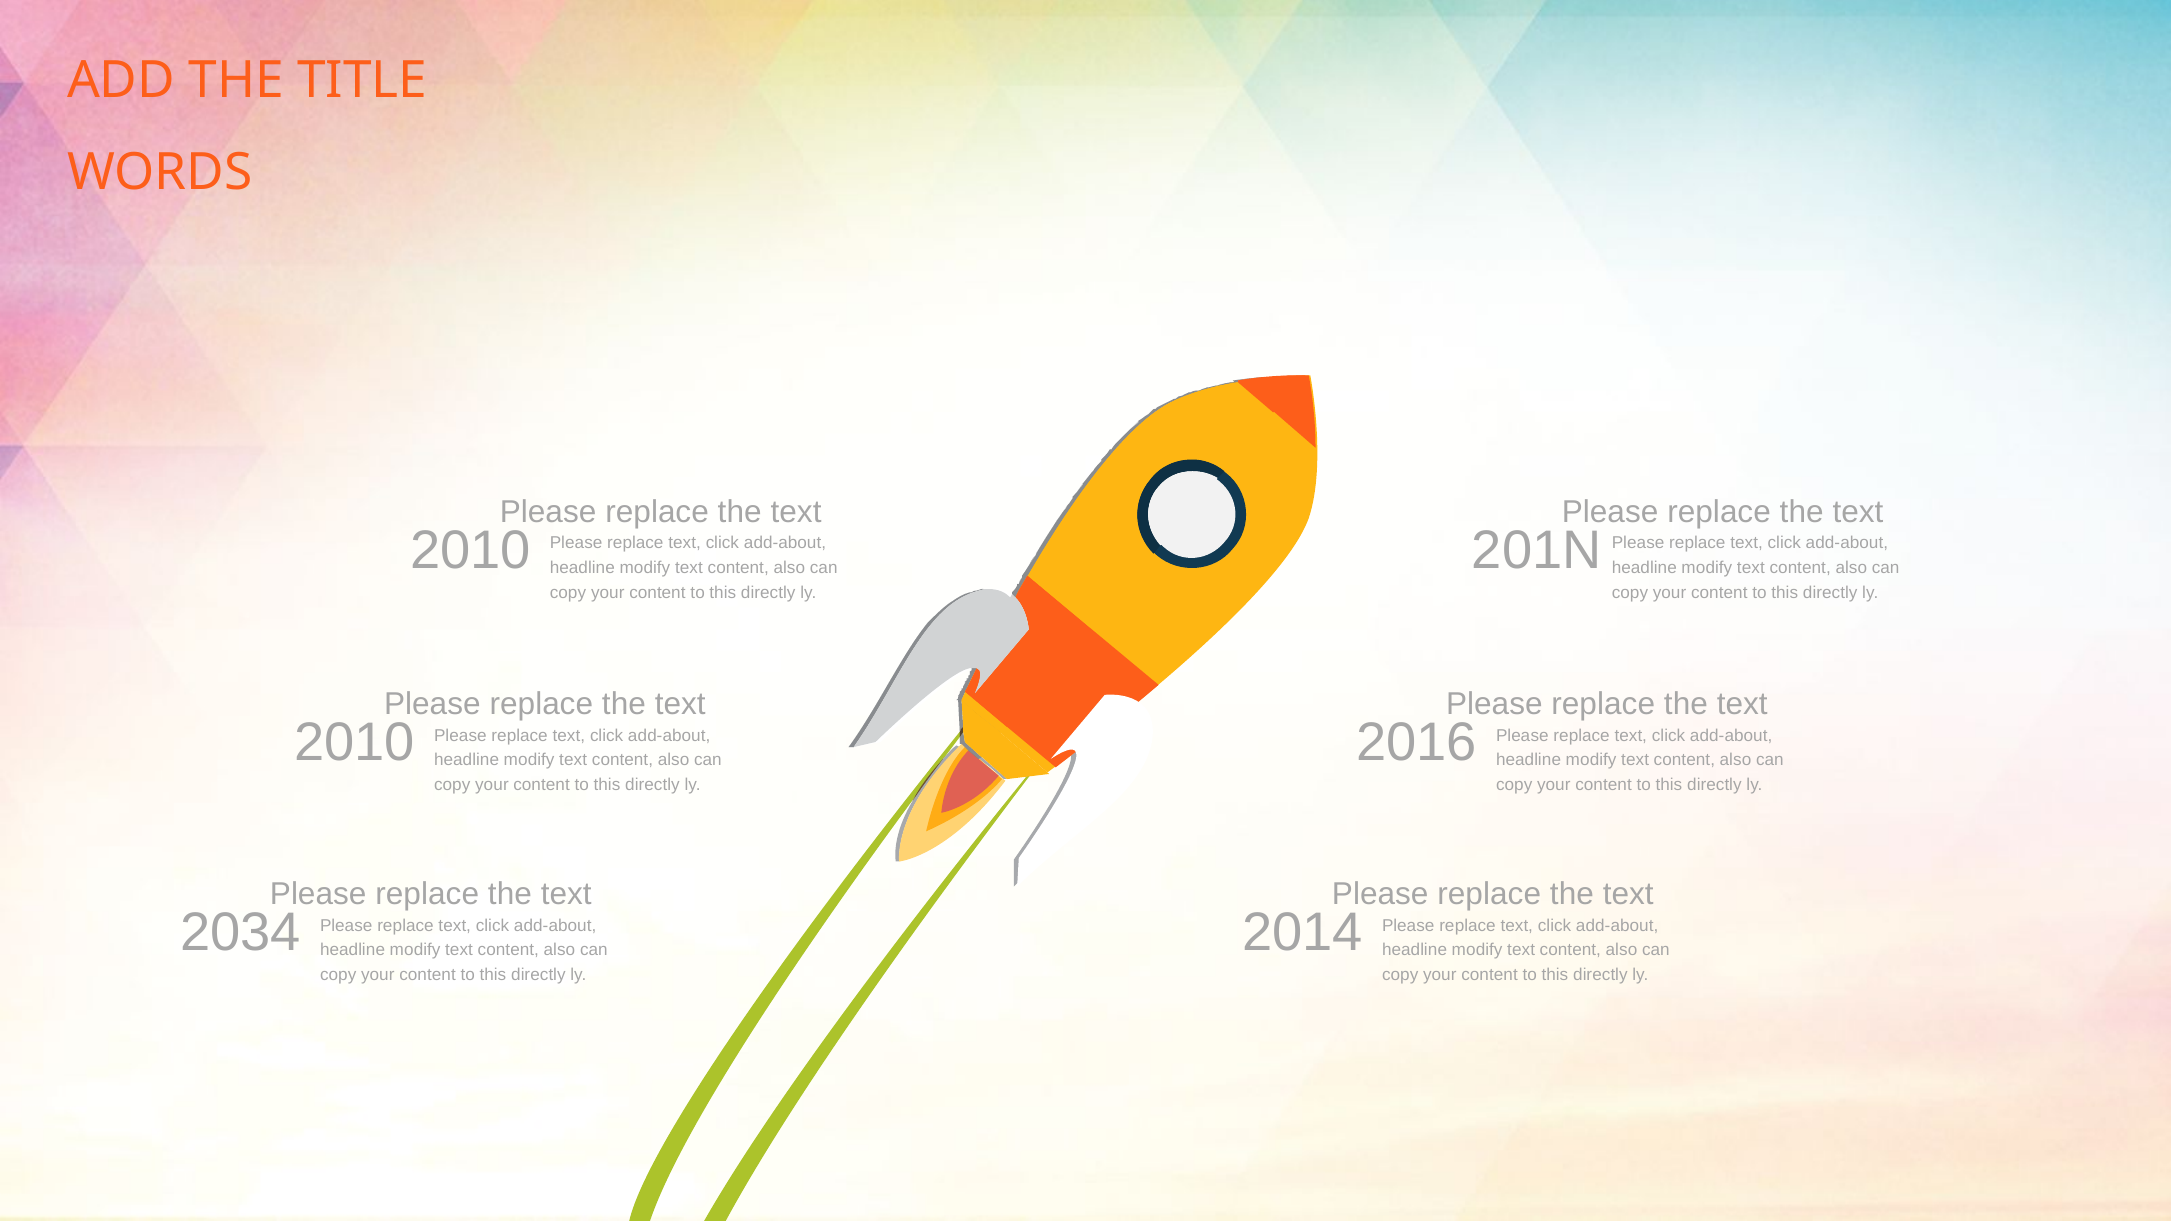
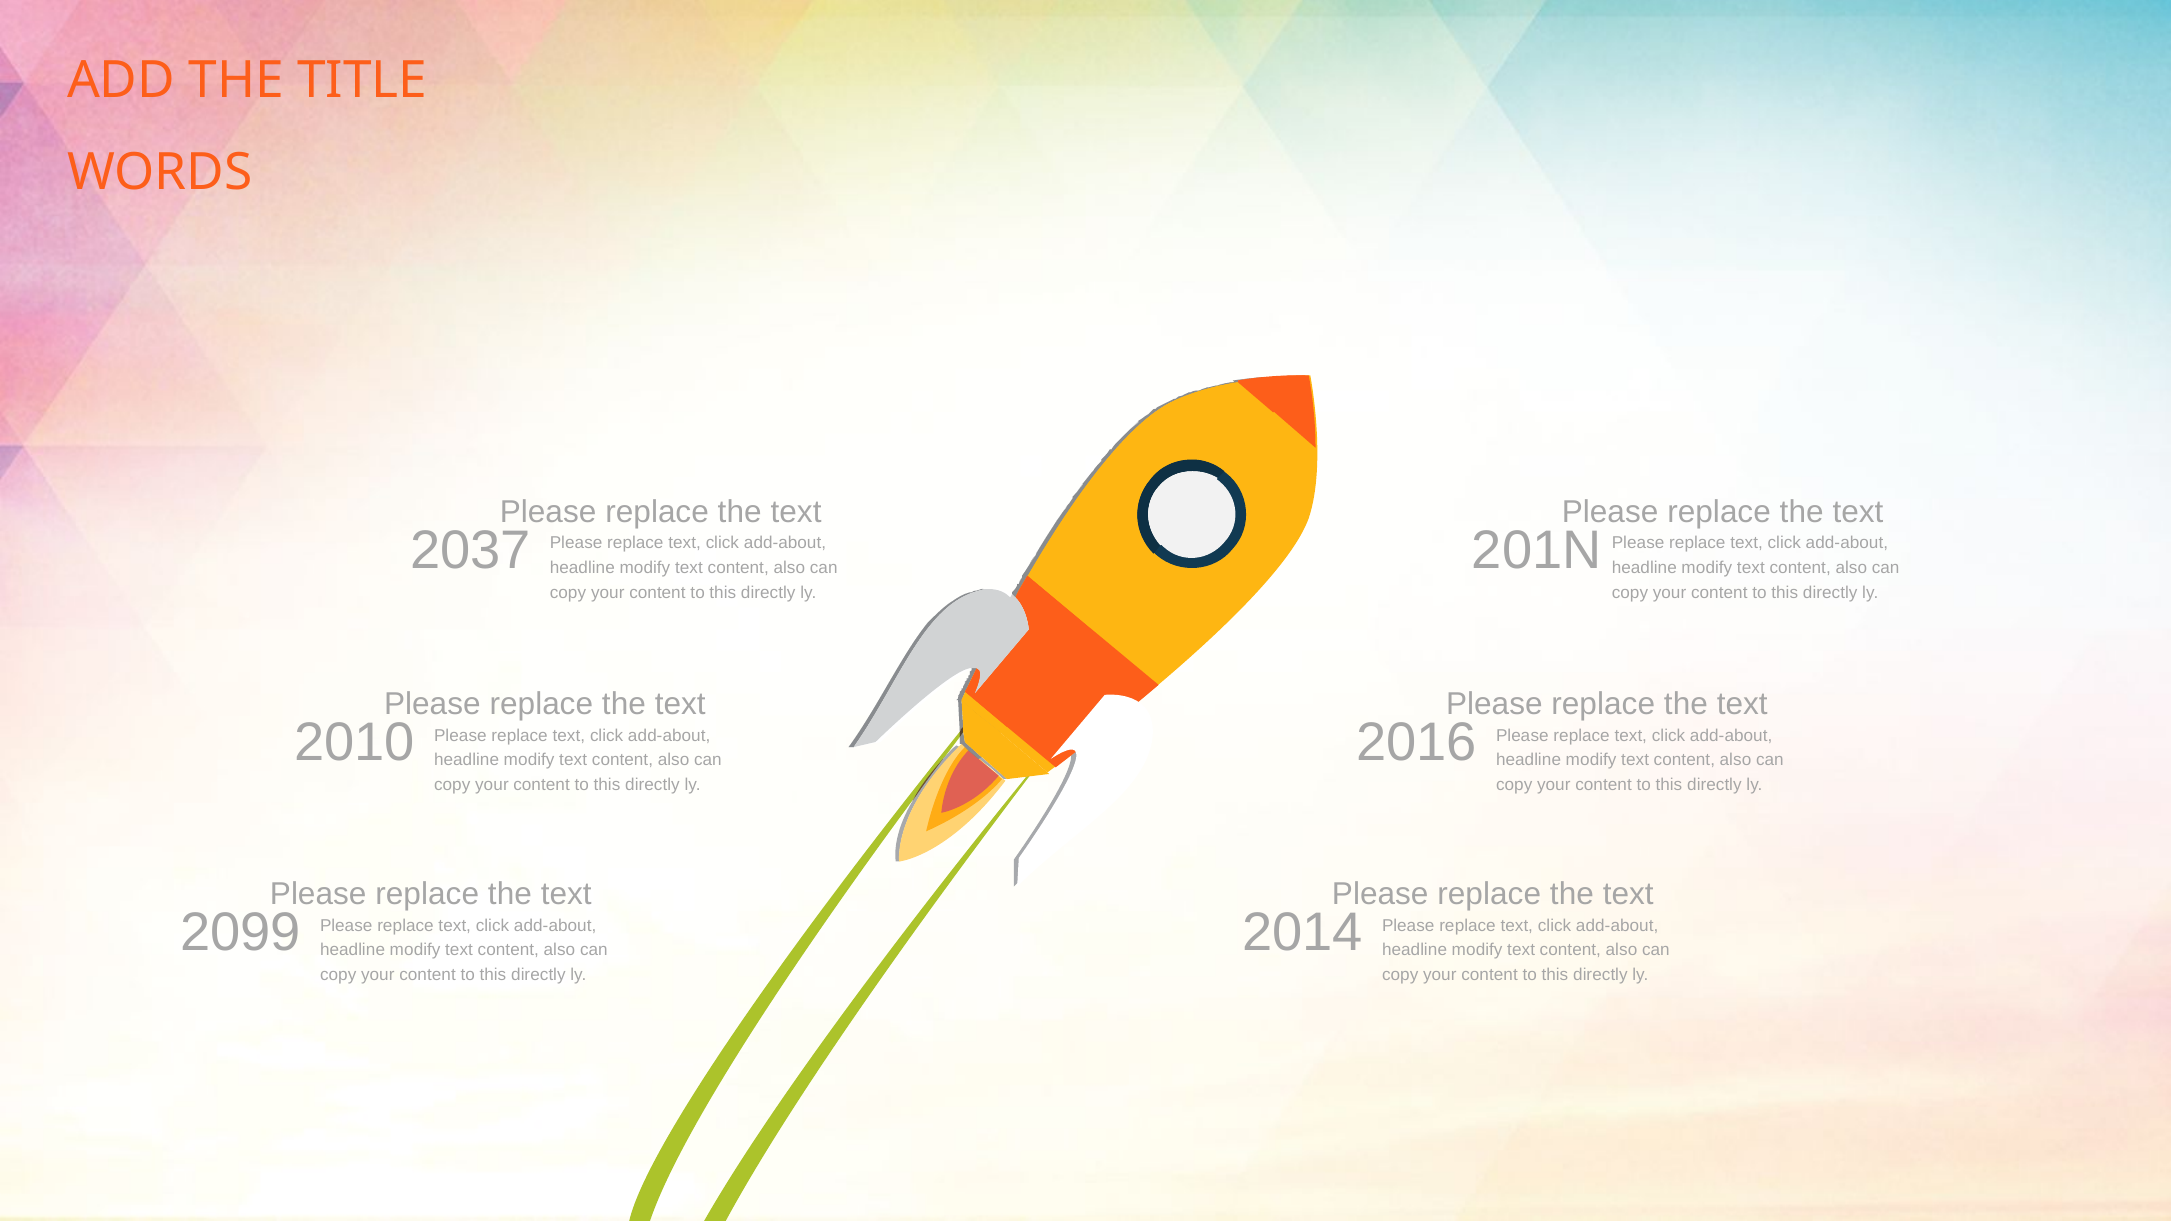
2010 at (471, 550): 2010 -> 2037
2034: 2034 -> 2099
